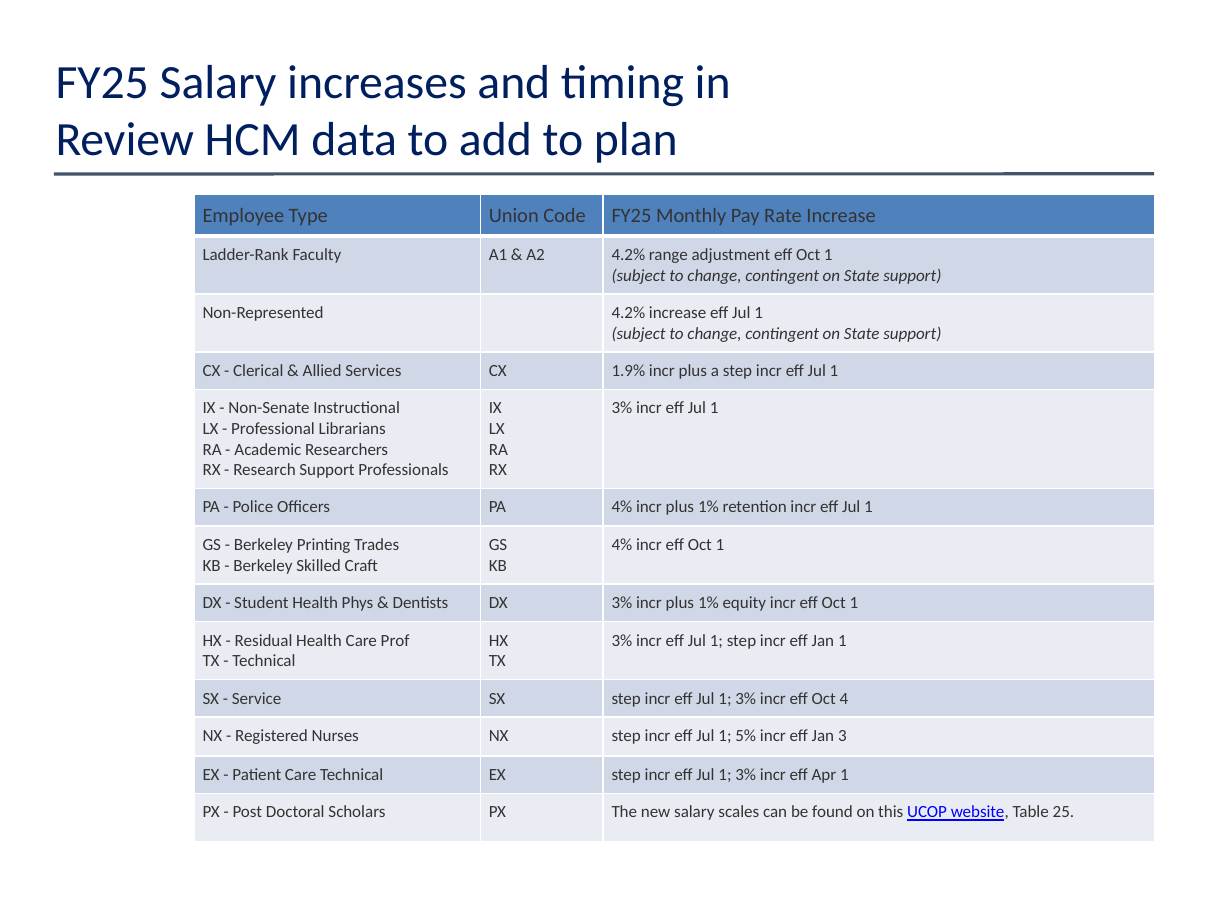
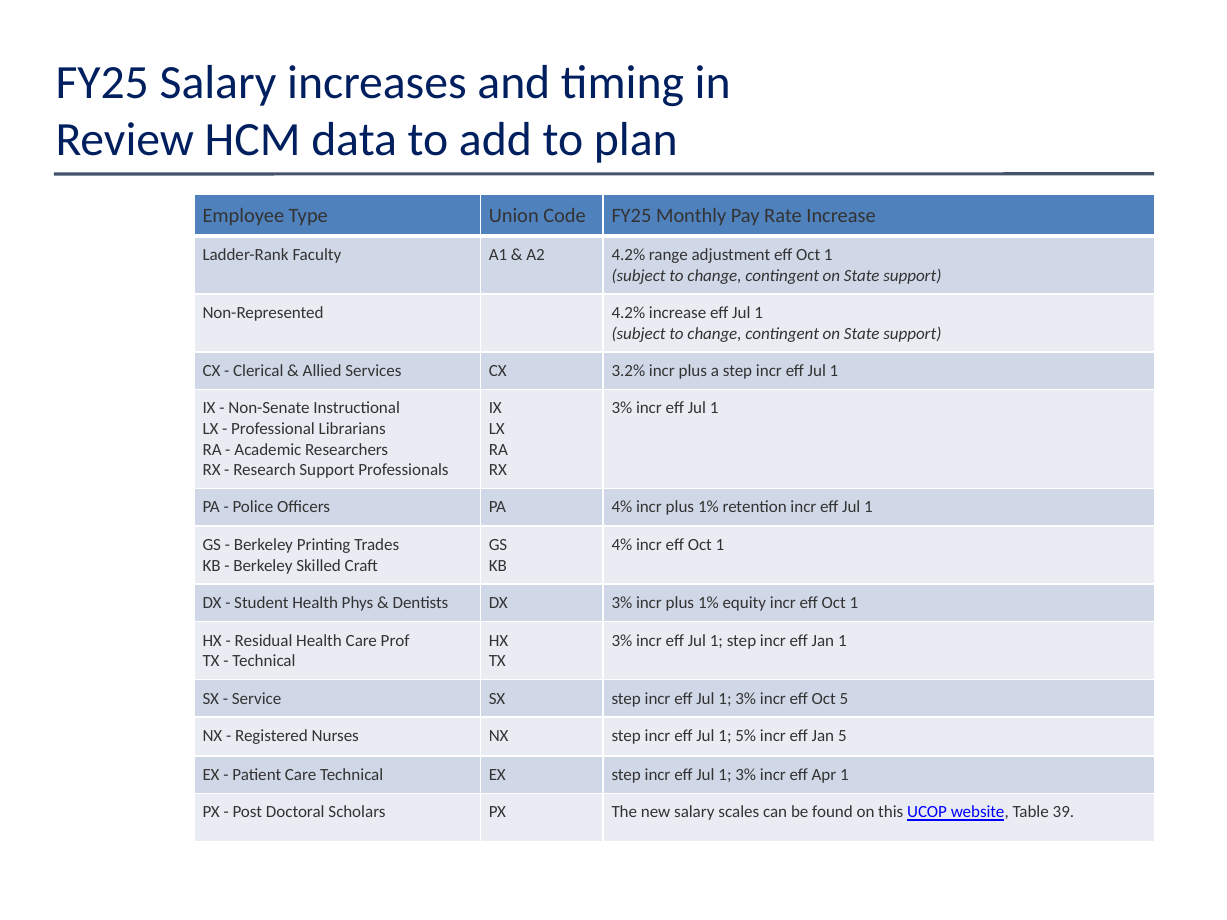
1.9%: 1.9% -> 3.2%
Oct 4: 4 -> 5
Jan 3: 3 -> 5
25: 25 -> 39
